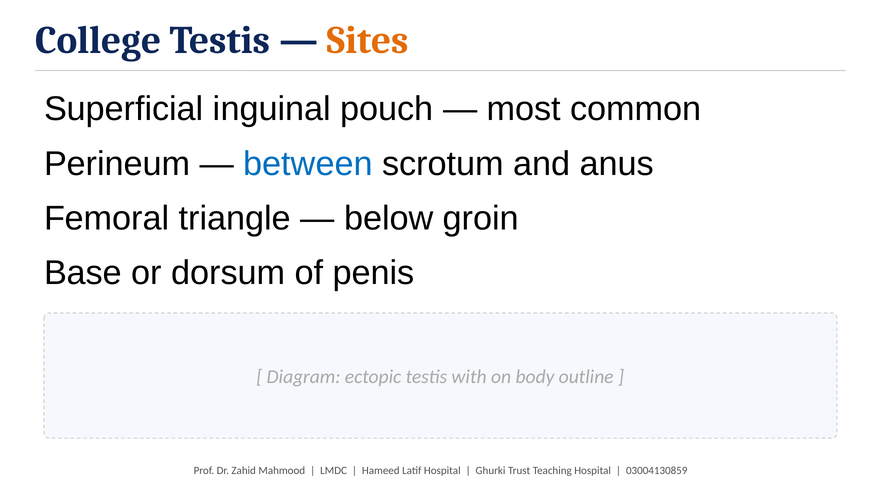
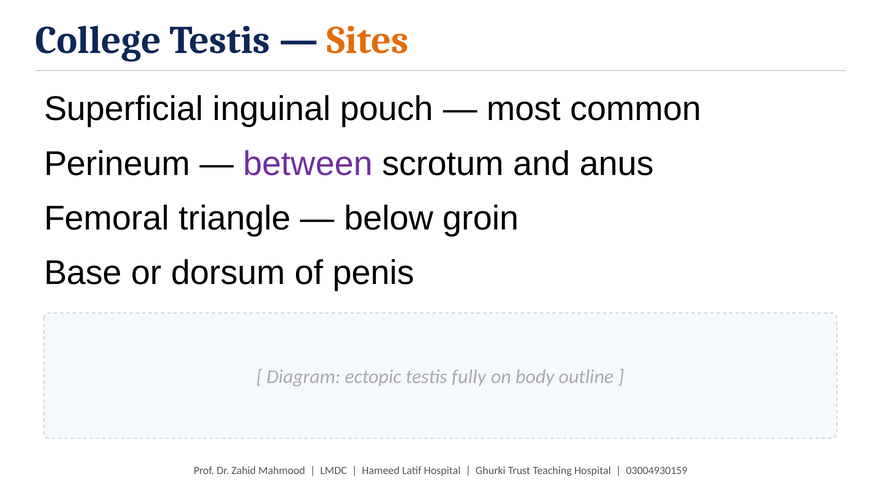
between colour: blue -> purple
with: with -> fully
03004130859: 03004130859 -> 03004930159
